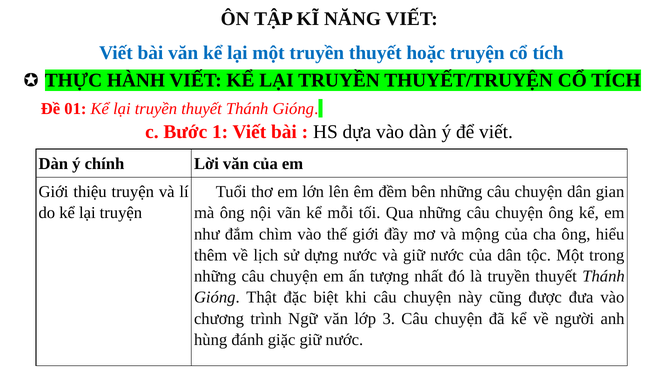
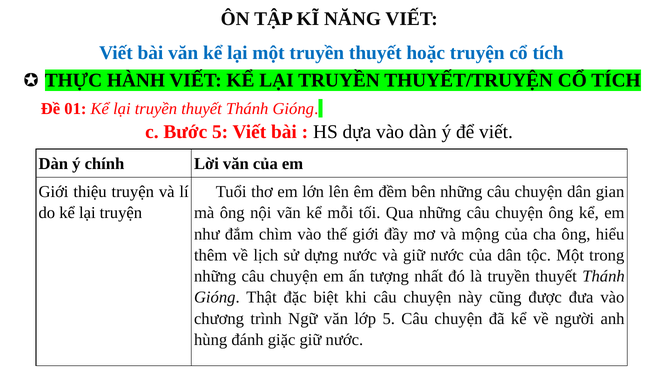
Bước 1: 1 -> 5
lớp 3: 3 -> 5
